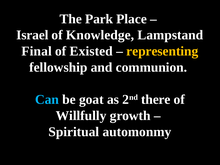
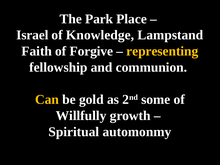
Final: Final -> Faith
Existed: Existed -> Forgive
Can colour: light blue -> yellow
goat: goat -> gold
there: there -> some
